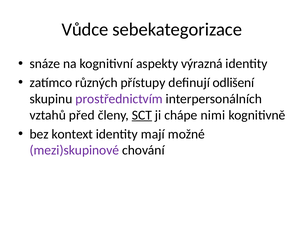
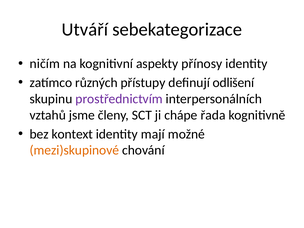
Vůdce: Vůdce -> Utváří
snáze: snáze -> ničím
výrazná: výrazná -> přínosy
před: před -> jsme
SCT underline: present -> none
nimi: nimi -> řada
mezi)skupinové colour: purple -> orange
